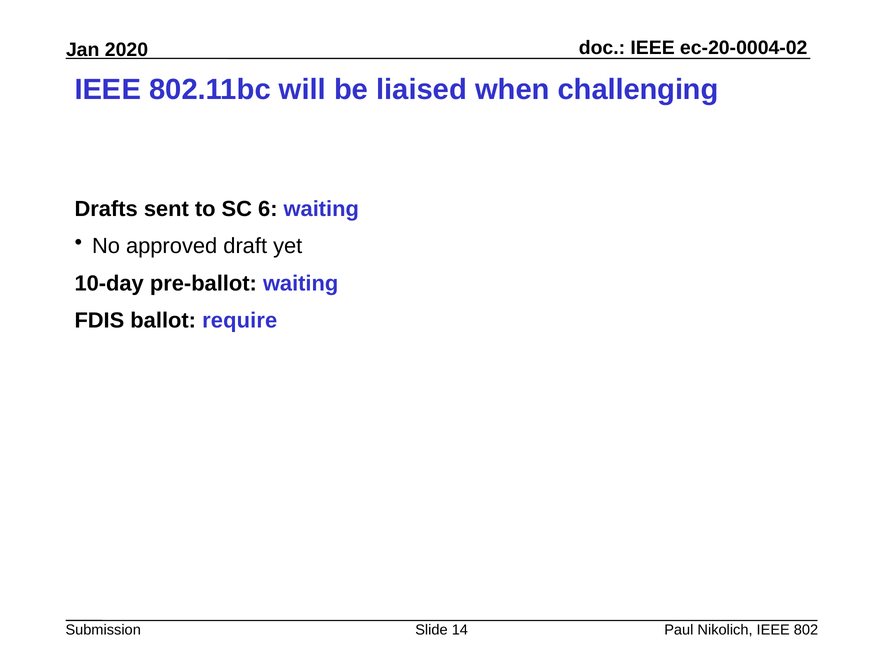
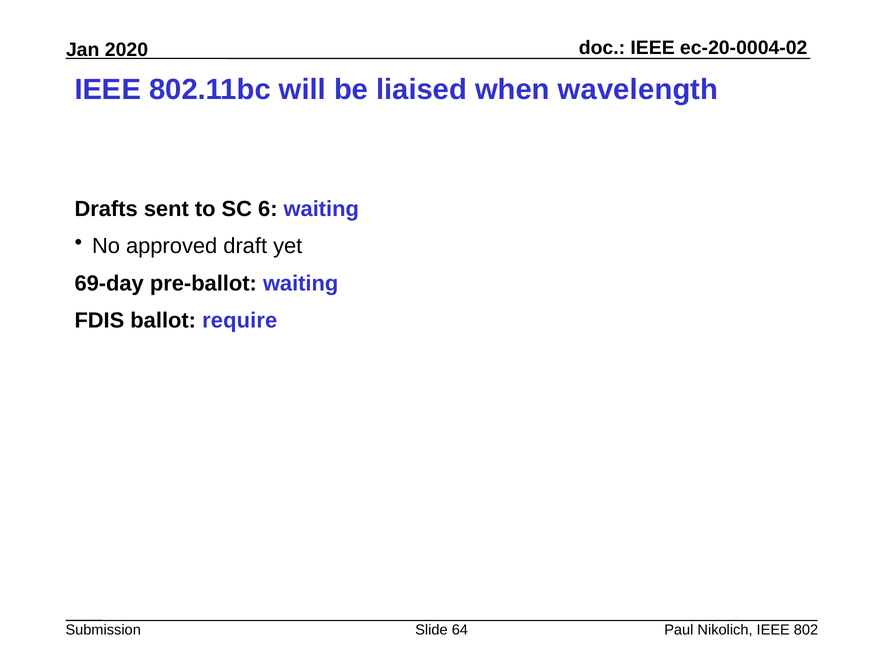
challenging: challenging -> wavelength
10-day: 10-day -> 69-day
14: 14 -> 64
